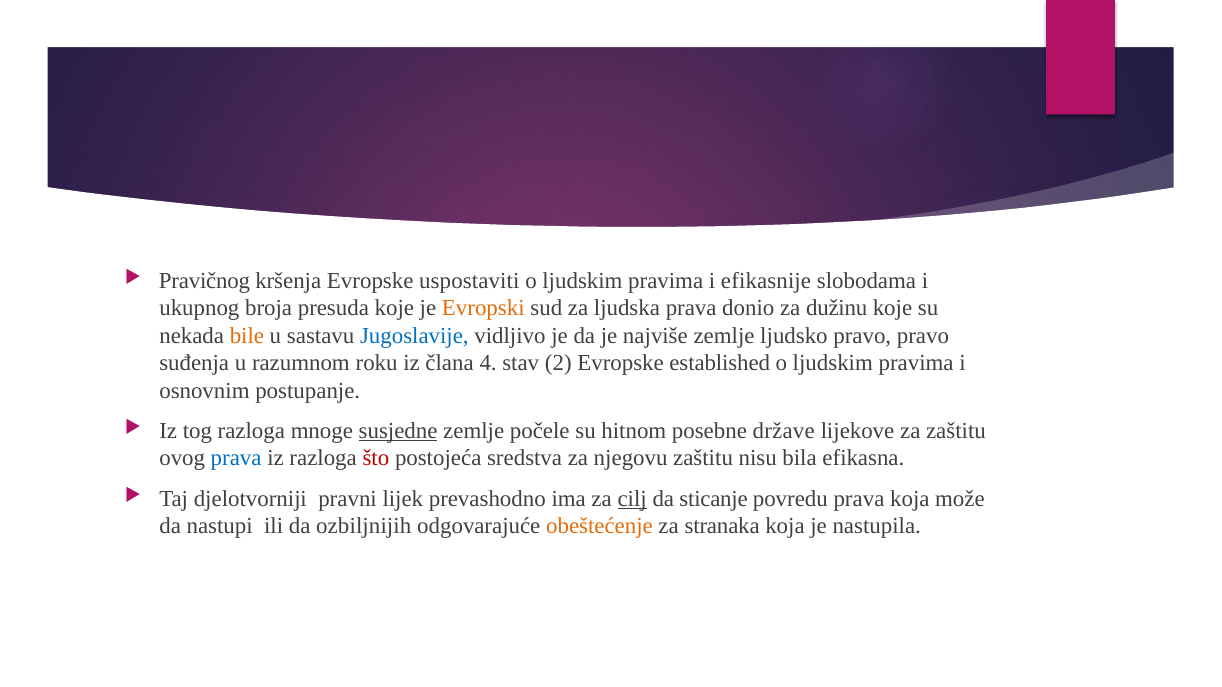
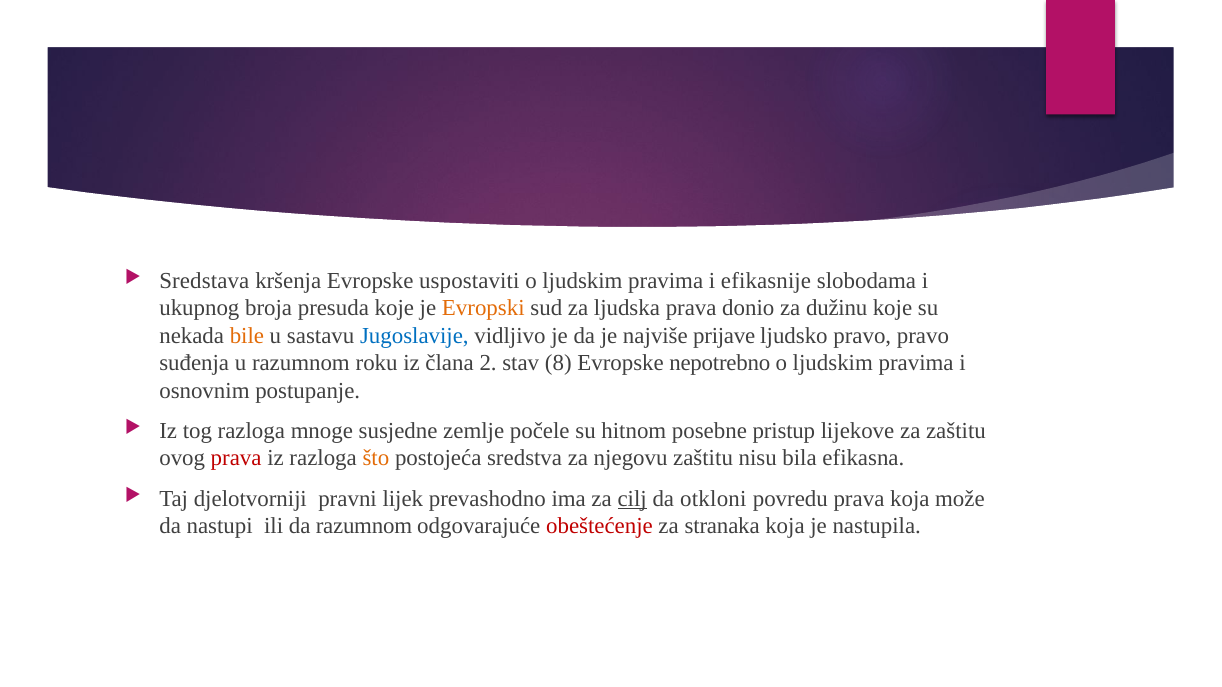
Pravičnog: Pravičnog -> Sredstava
najviše zemlje: zemlje -> prijave
4: 4 -> 2
2: 2 -> 8
established: established -> nepotrebno
susjedne underline: present -> none
države: države -> pristup
prava at (236, 459) colour: blue -> red
što colour: red -> orange
sticanje: sticanje -> otkloni
da ozbiljnijih: ozbiljnijih -> razumnom
obeštećenje colour: orange -> red
